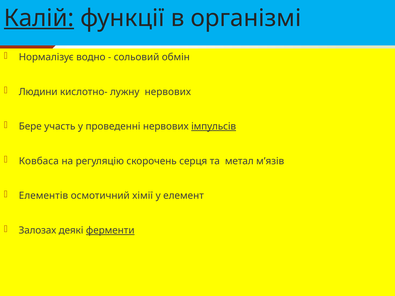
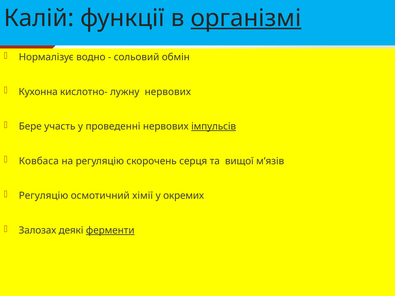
Калій underline: present -> none
організмі underline: none -> present
Людини: Людини -> Кухонна
метал: метал -> вищої
Елементів at (43, 196): Елементів -> Регуляцію
елемент: елемент -> окремих
